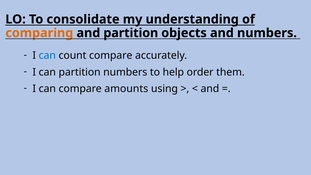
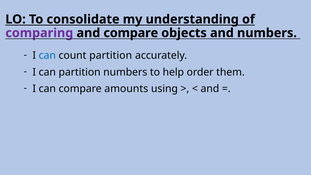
comparing colour: orange -> purple
and partition: partition -> compare
count compare: compare -> partition
